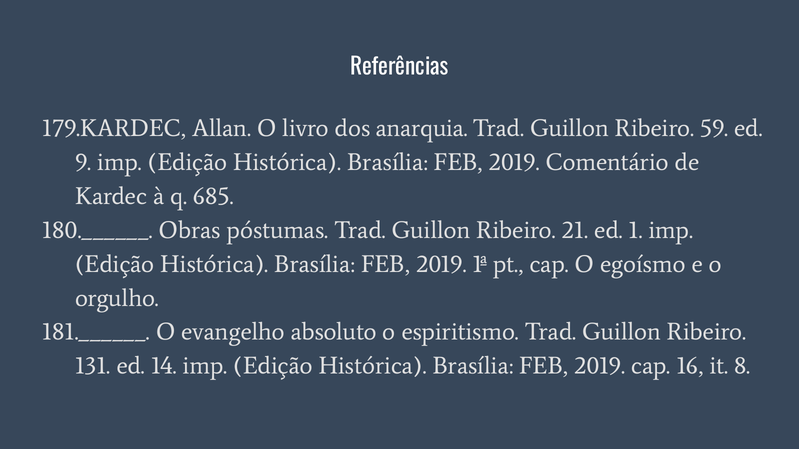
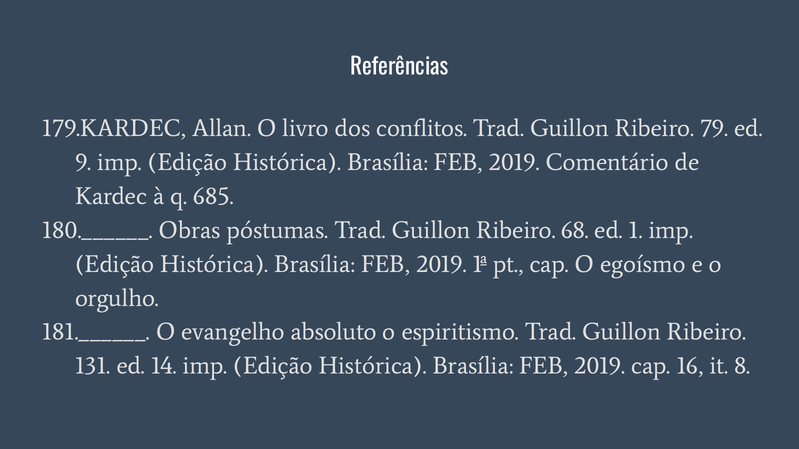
anarquia: anarquia -> conflitos
59: 59 -> 79
21: 21 -> 68
